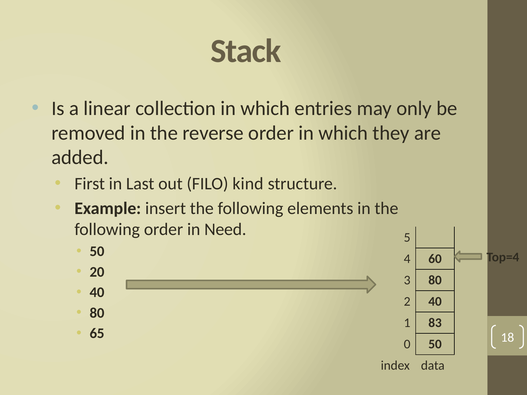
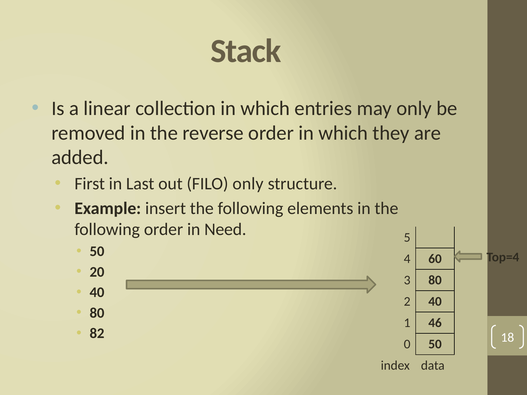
FILO kind: kind -> only
83: 83 -> 46
65: 65 -> 82
